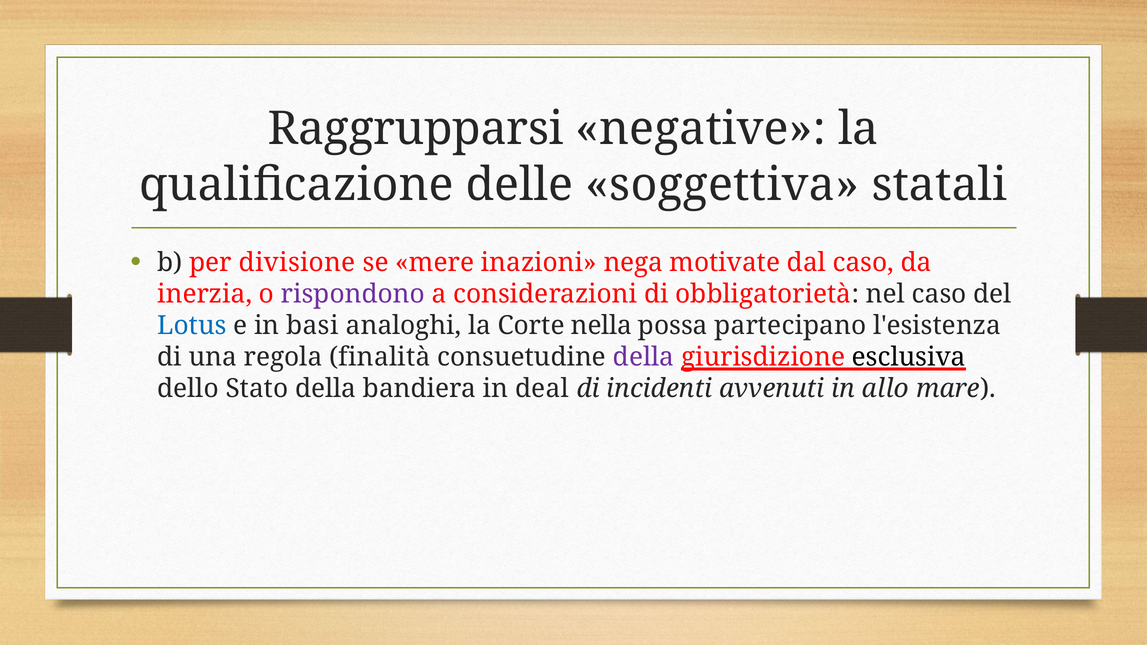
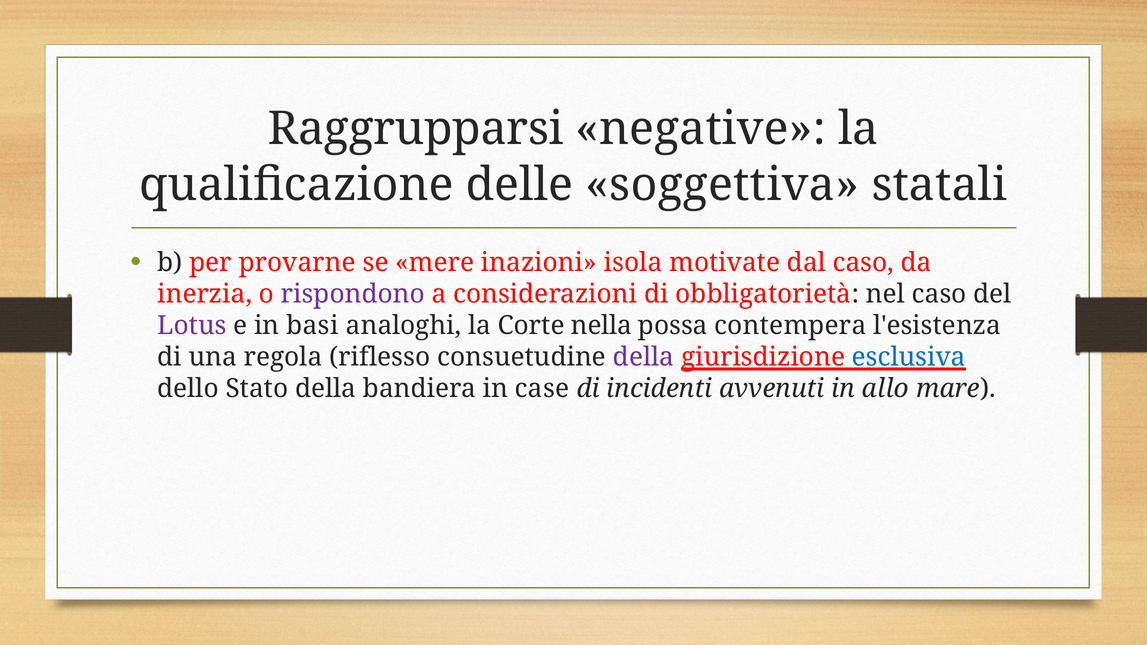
divisione: divisione -> provarne
nega: nega -> isola
Lotus colour: blue -> purple
partecipano: partecipano -> contempera
finalità: finalità -> riflesso
esclusiva colour: black -> blue
deal: deal -> case
